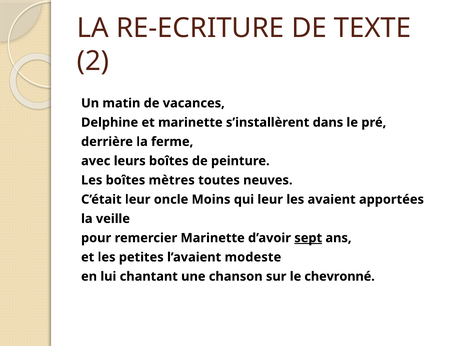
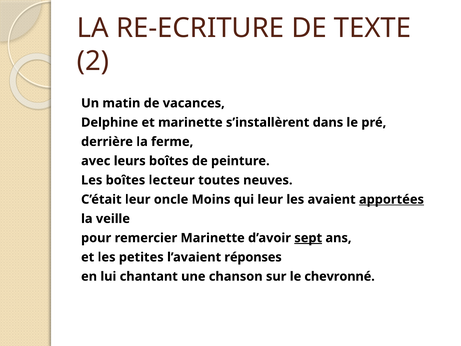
mètres: mètres -> lecteur
apportées underline: none -> present
modeste: modeste -> réponses
